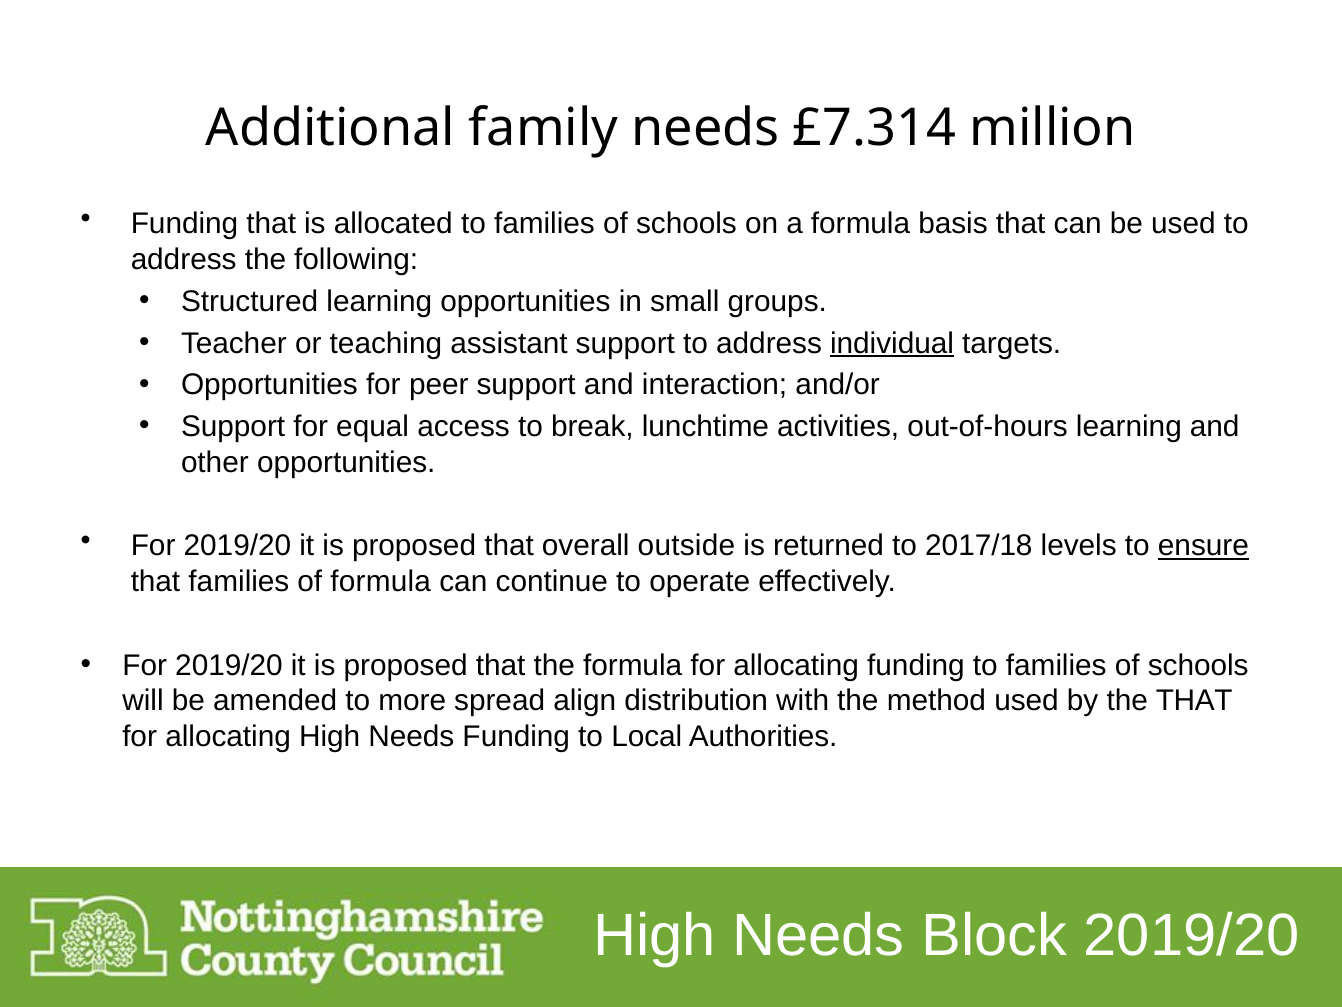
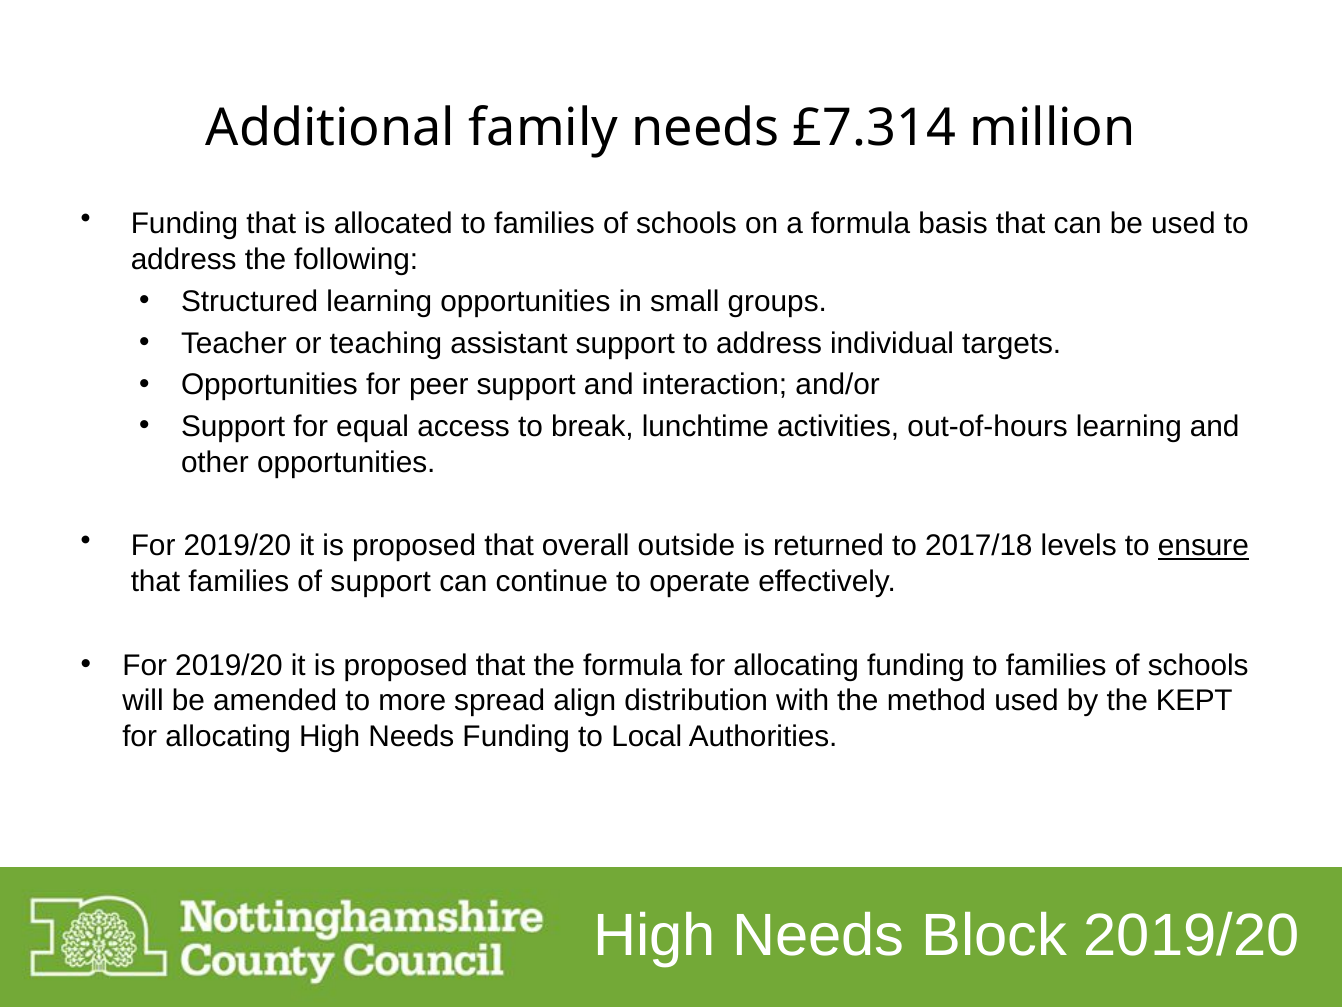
individual underline: present -> none
of formula: formula -> support
the THAT: THAT -> KEPT
